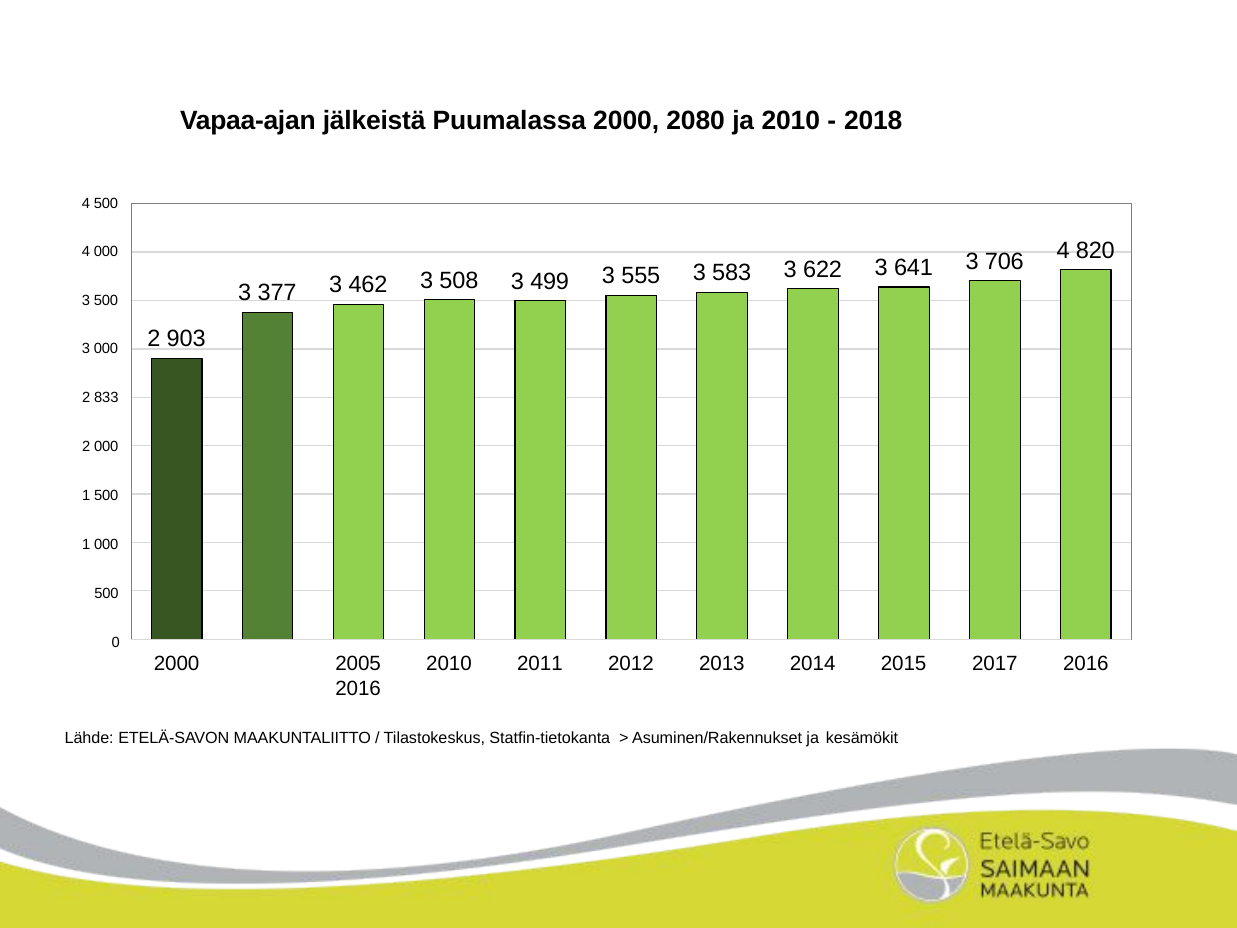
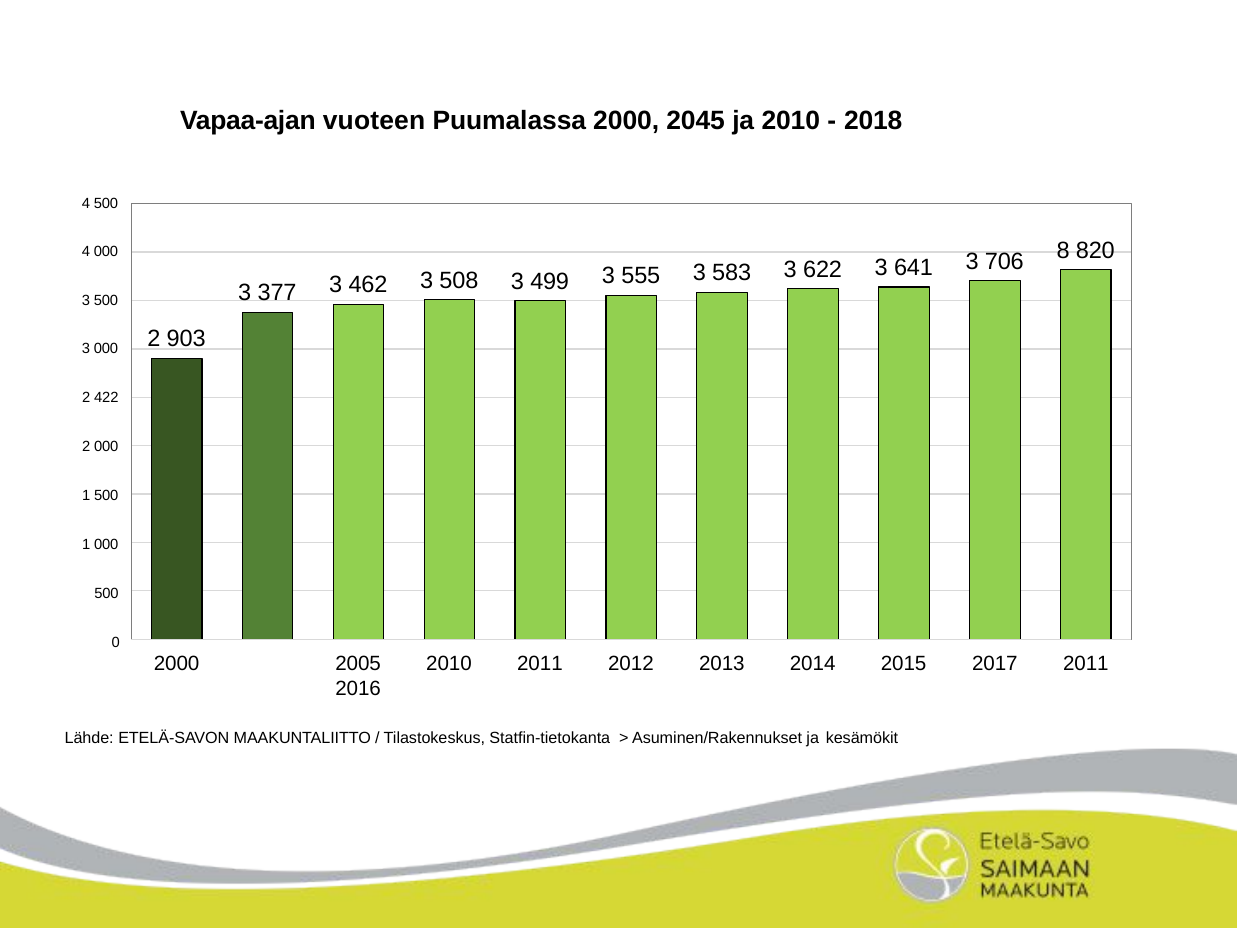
jälkeistä: jälkeistä -> vuoteen
2080: 2080 -> 2045
706 4: 4 -> 8
833: 833 -> 422
2017 2016: 2016 -> 2011
